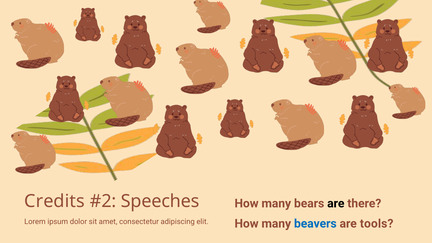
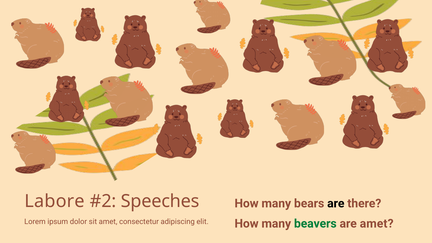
Credits: Credits -> Labore
beavers colour: blue -> green
are tools: tools -> amet
